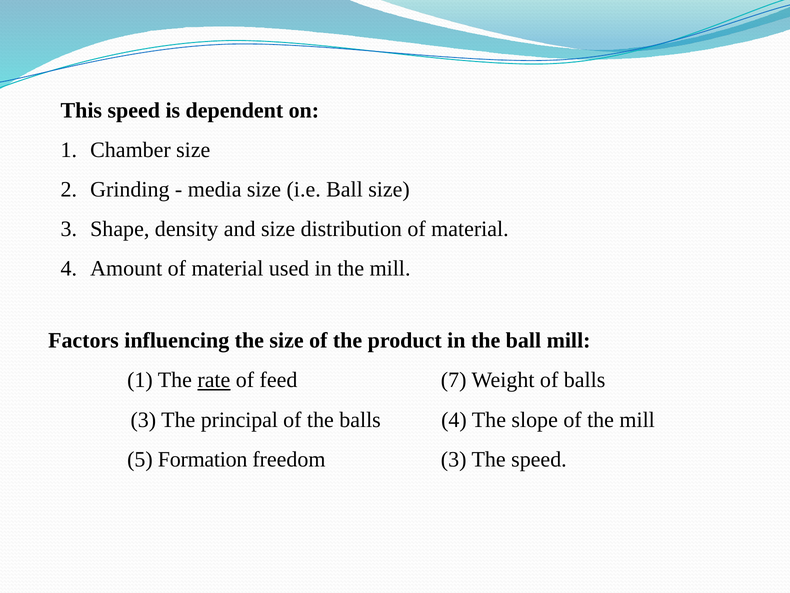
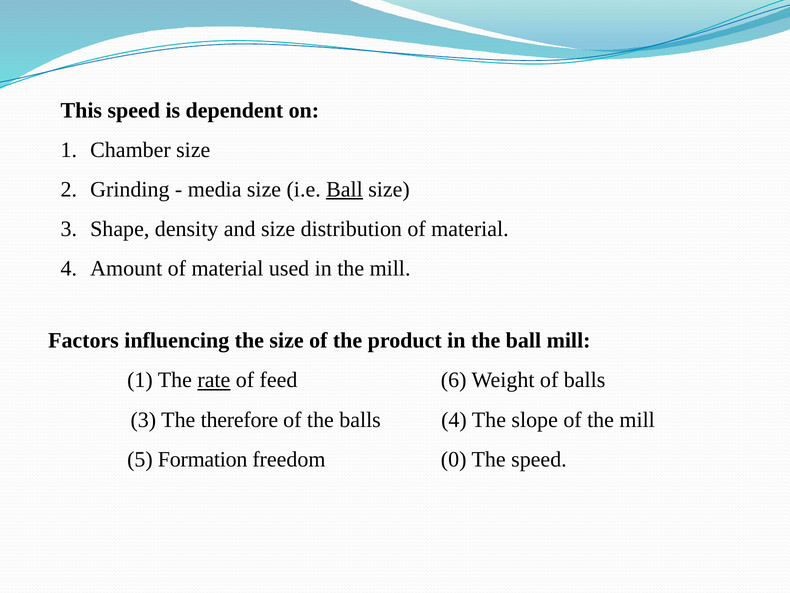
Ball at (344, 189) underline: none -> present
7: 7 -> 6
principal: principal -> therefore
freedom 3: 3 -> 0
